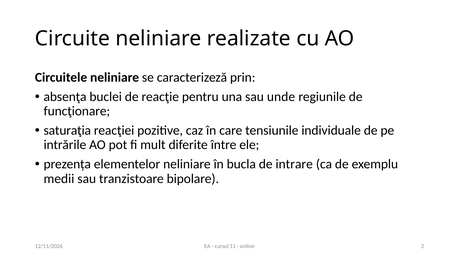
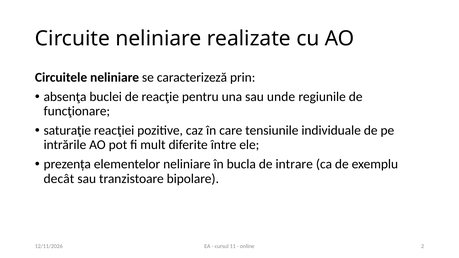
saturaţia: saturaţia -> saturaţie
medii: medii -> decât
